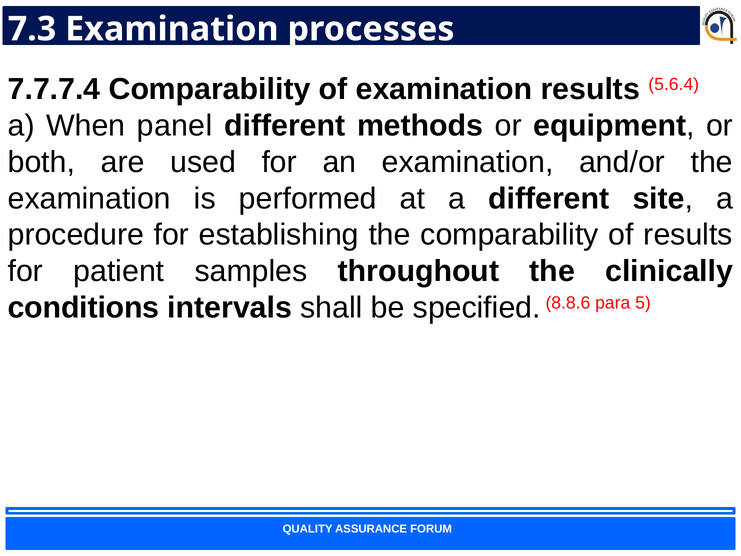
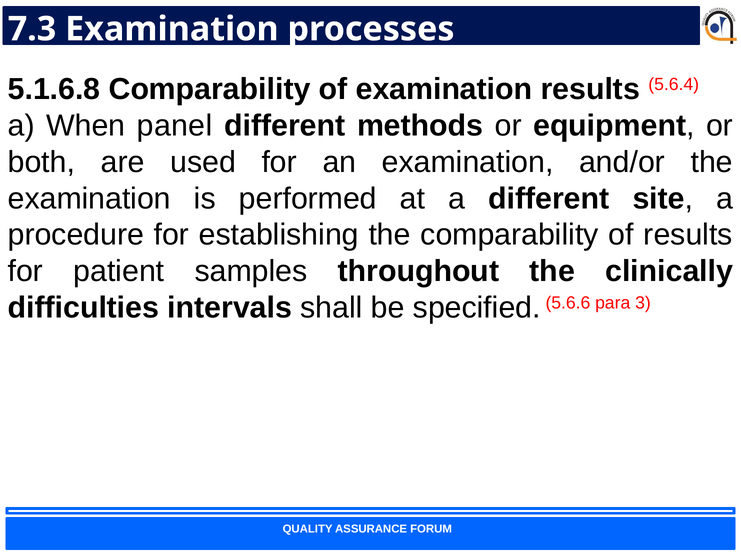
7.7.7.4: 7.7.7.4 -> 5.1.6.8
conditions: conditions -> difficulties
8.8.6: 8.8.6 -> 5.6.6
5: 5 -> 3
